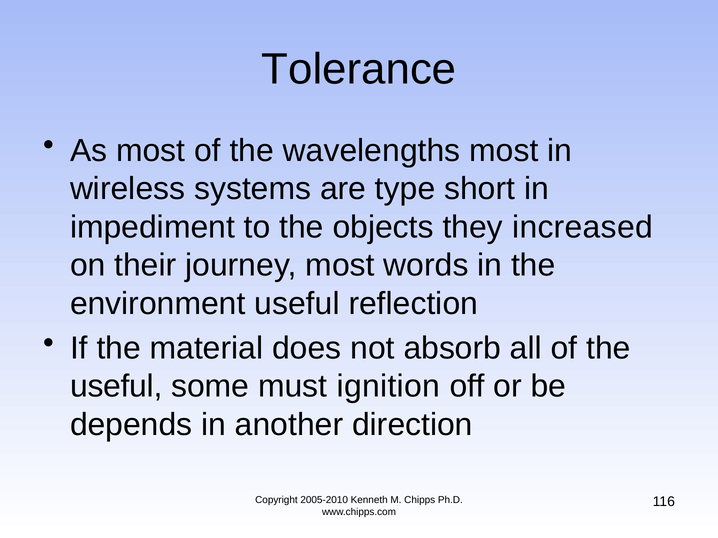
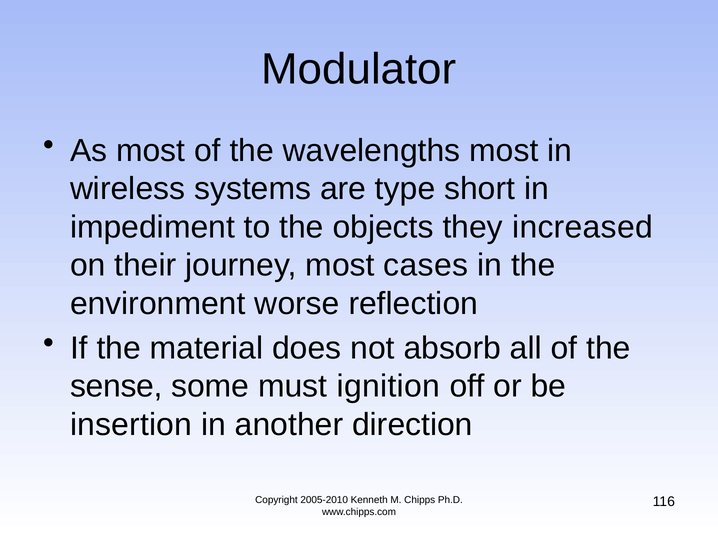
Tolerance: Tolerance -> Modulator
words: words -> cases
environment useful: useful -> worse
useful at (116, 387): useful -> sense
depends: depends -> insertion
